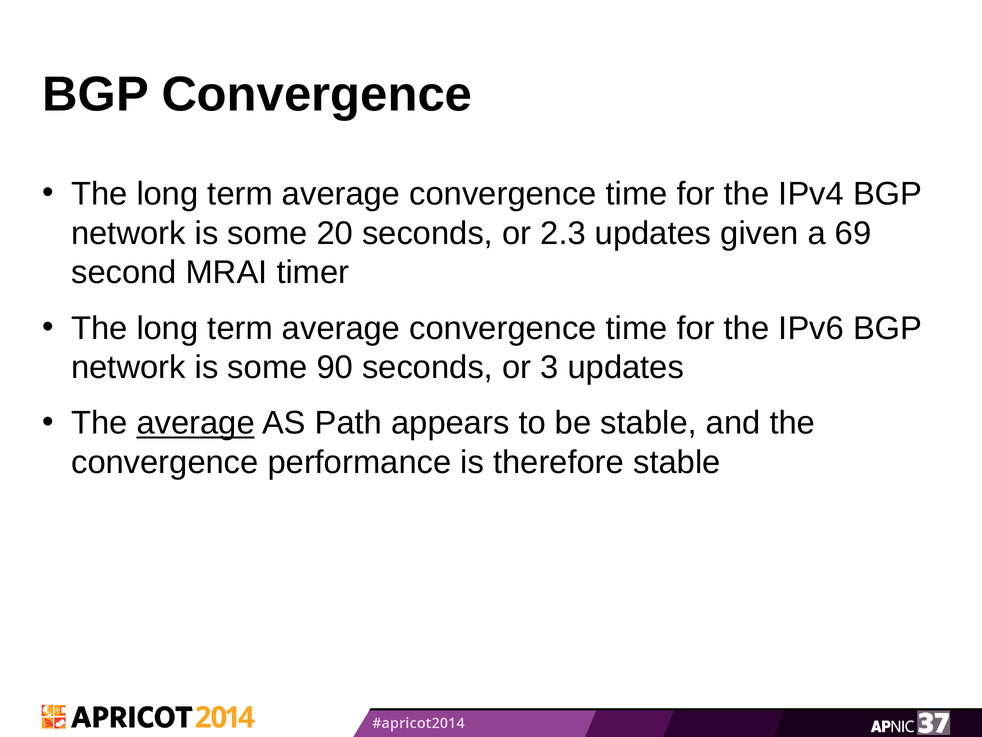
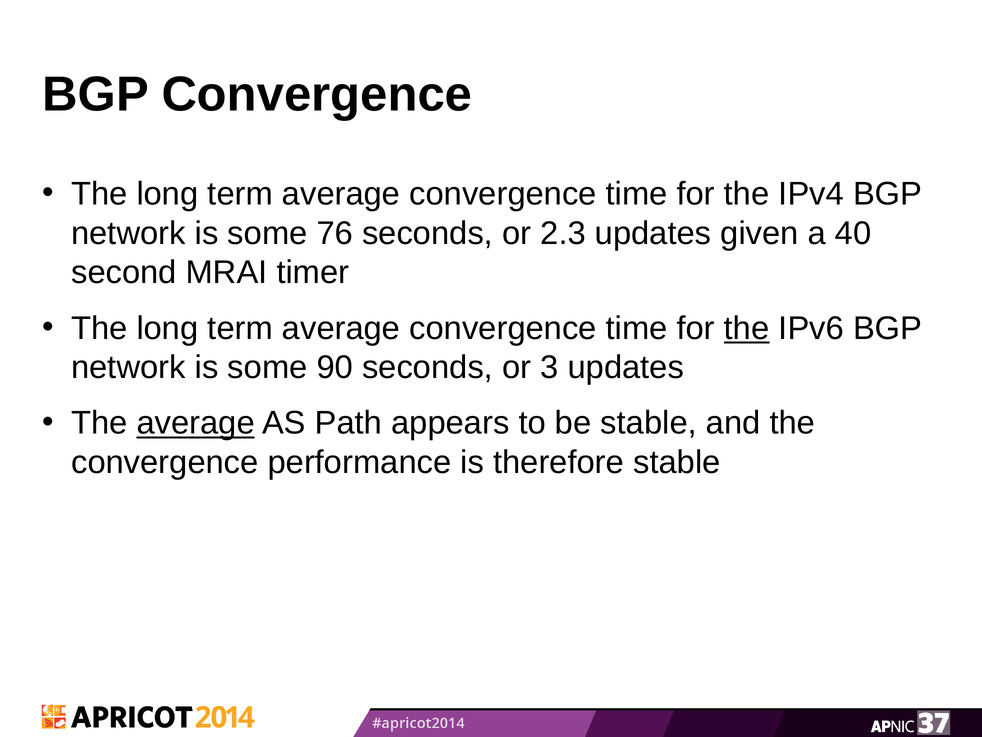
20: 20 -> 76
69: 69 -> 40
the at (747, 328) underline: none -> present
